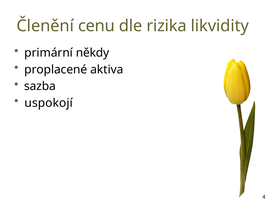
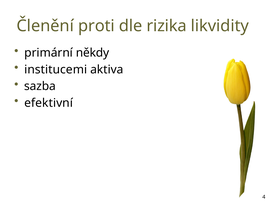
cenu: cenu -> proti
proplacené: proplacené -> institucemi
uspokojí: uspokojí -> efektivní
